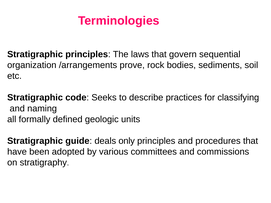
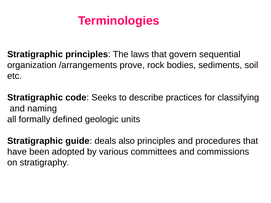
only: only -> also
